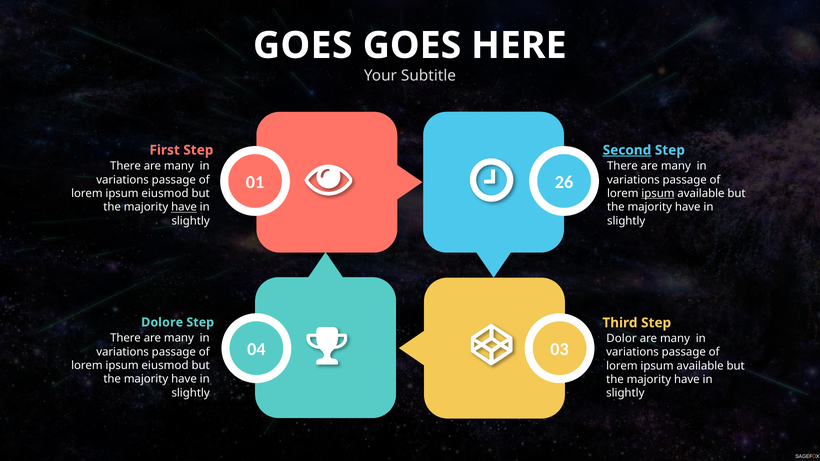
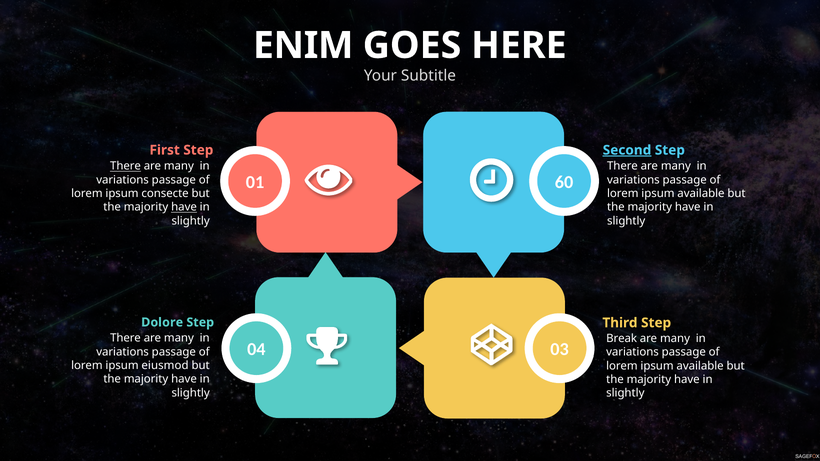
GOES at (303, 46): GOES -> ENIM
There at (125, 166) underline: none -> present
26: 26 -> 60
ipsum at (658, 194) underline: present -> none
eiusmod at (165, 194): eiusmod -> consecte
Dolor: Dolor -> Break
